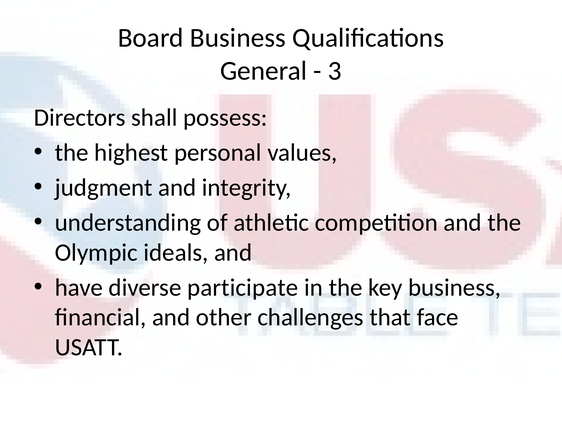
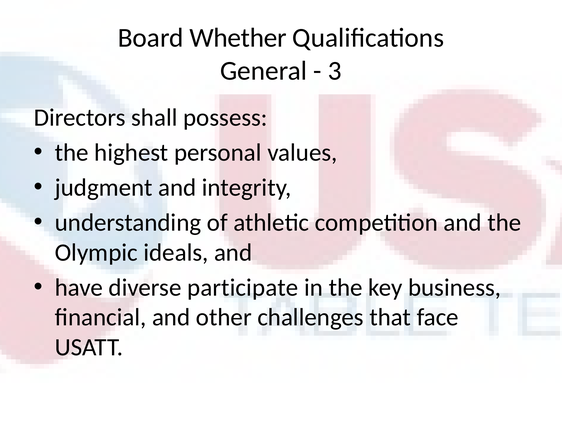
Board Business: Business -> Whether
